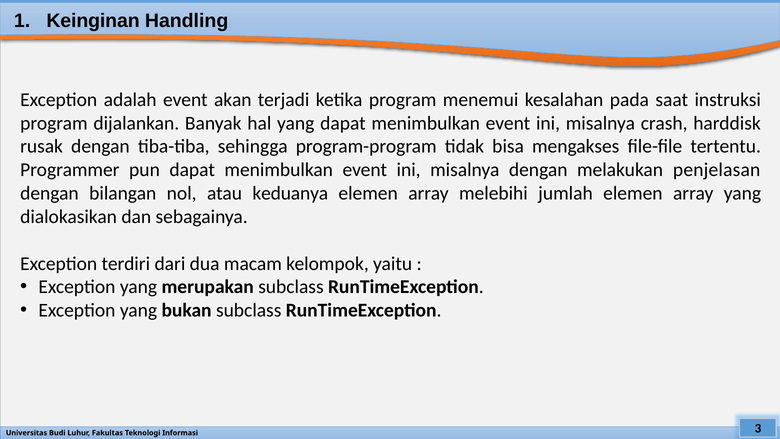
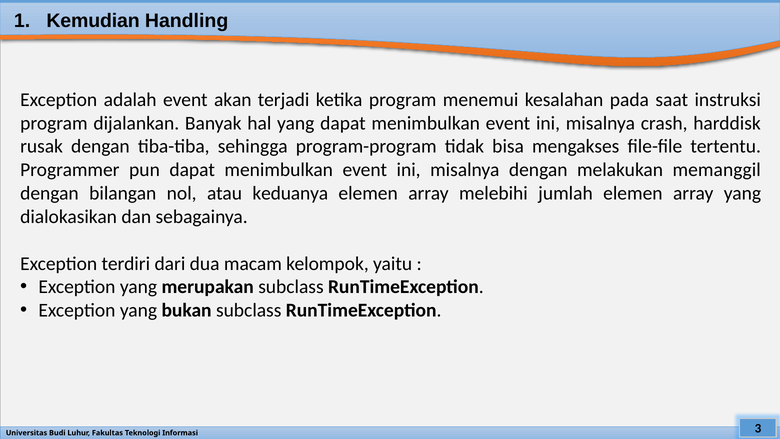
Keinginan: Keinginan -> Kemudian
penjelasan: penjelasan -> memanggil
